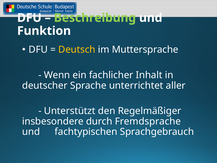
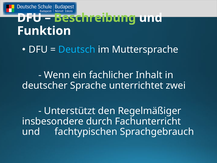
Deutsch colour: yellow -> light blue
aller: aller -> zwei
Fremdsprache: Fremdsprache -> Fachunterricht
